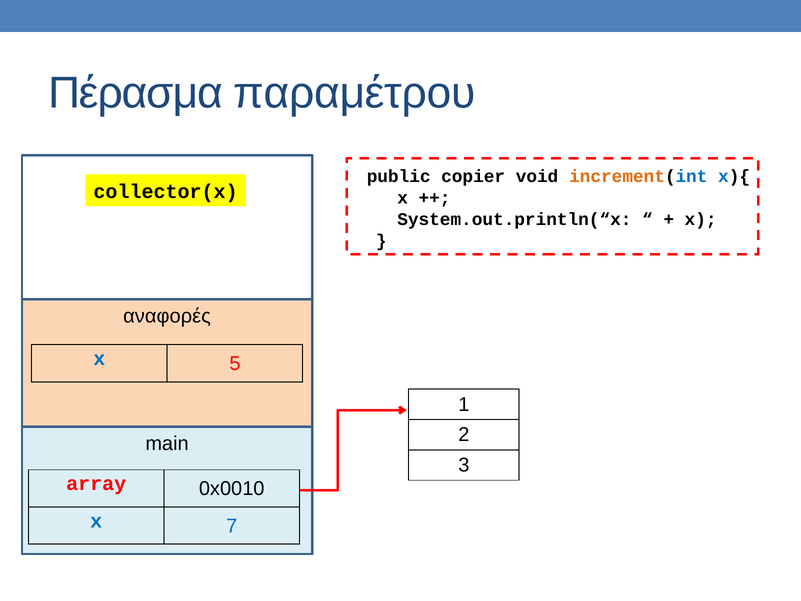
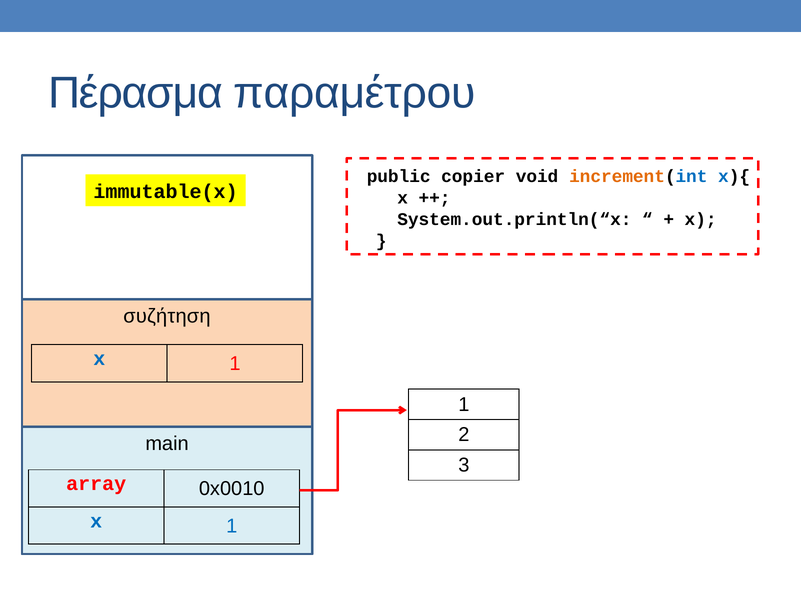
collector(x: collector(x -> immutable(x
αναφορές: αναφορές -> συζήτηση
5 at (235, 363): 5 -> 1
7 at (232, 526): 7 -> 1
